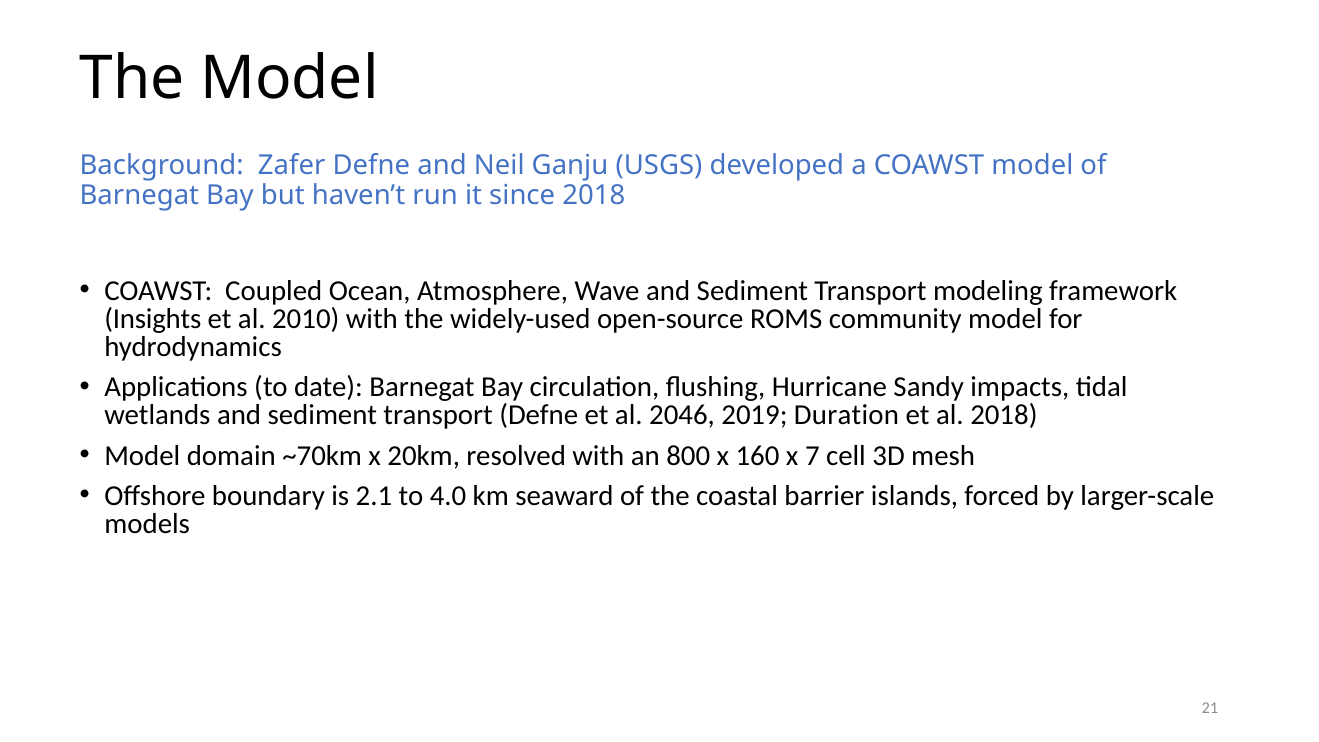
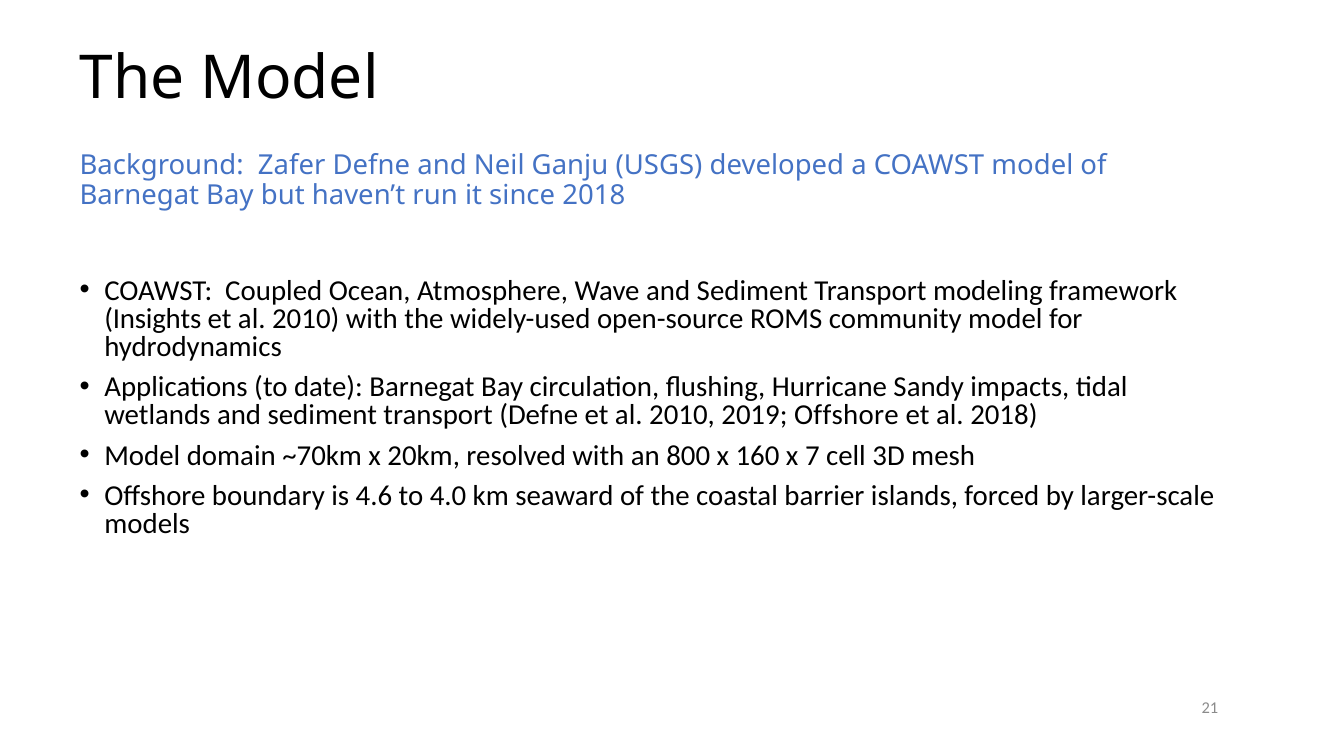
Defne et al 2046: 2046 -> 2010
2019 Duration: Duration -> Offshore
2.1: 2.1 -> 4.6
